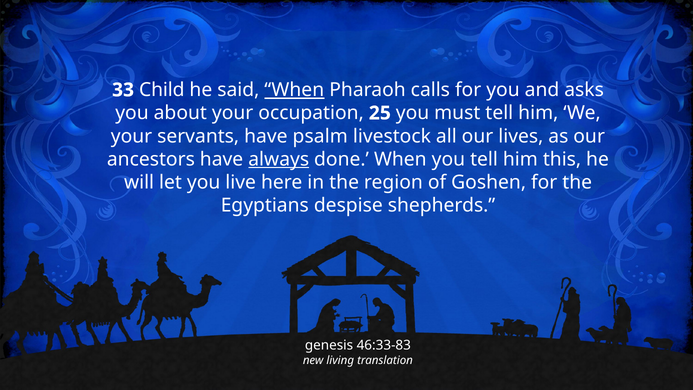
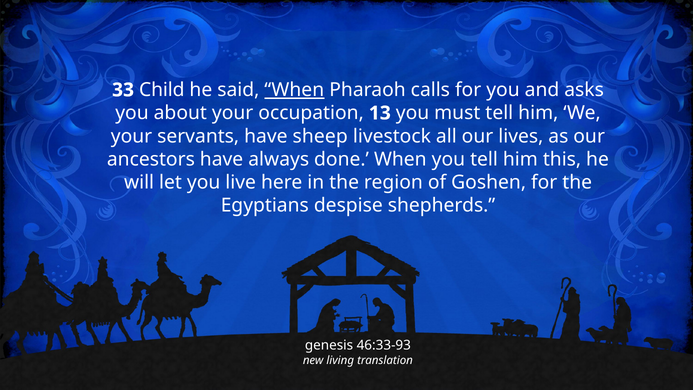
25: 25 -> 13
psalm: psalm -> sheep
always underline: present -> none
46:33-83: 46:33-83 -> 46:33-93
